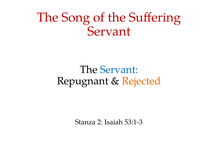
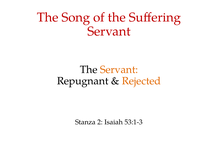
Servant at (119, 70) colour: blue -> orange
